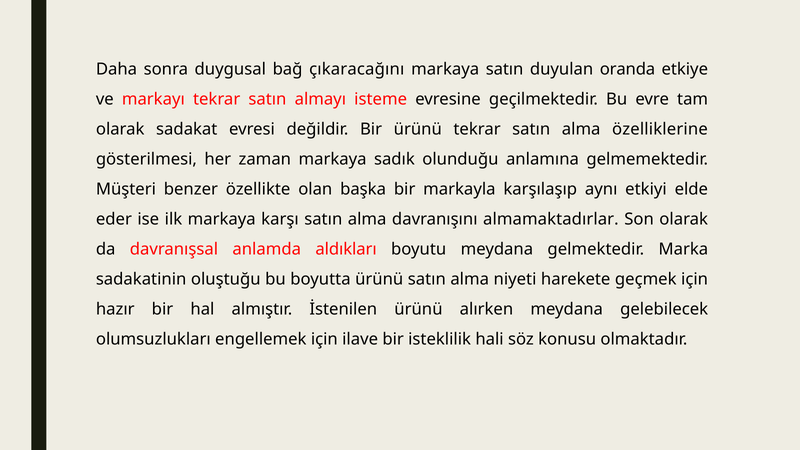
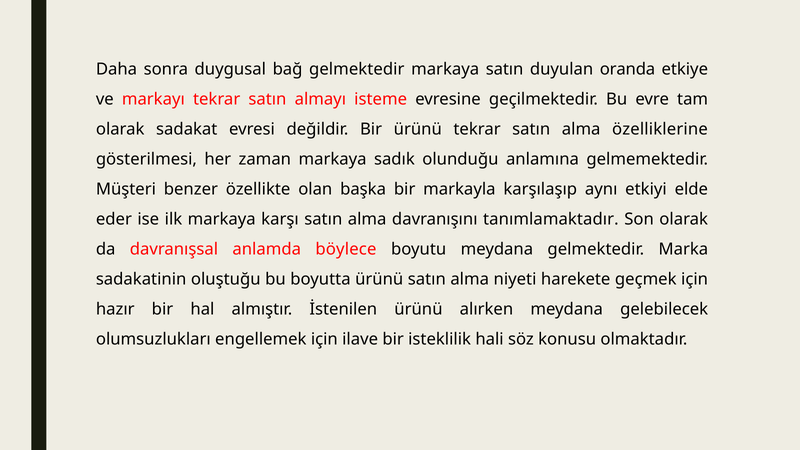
bağ çıkaracağını: çıkaracağını -> gelmektedir
almamaktadırlar: almamaktadırlar -> tanımlamaktadır
aldıkları: aldıkları -> böylece
